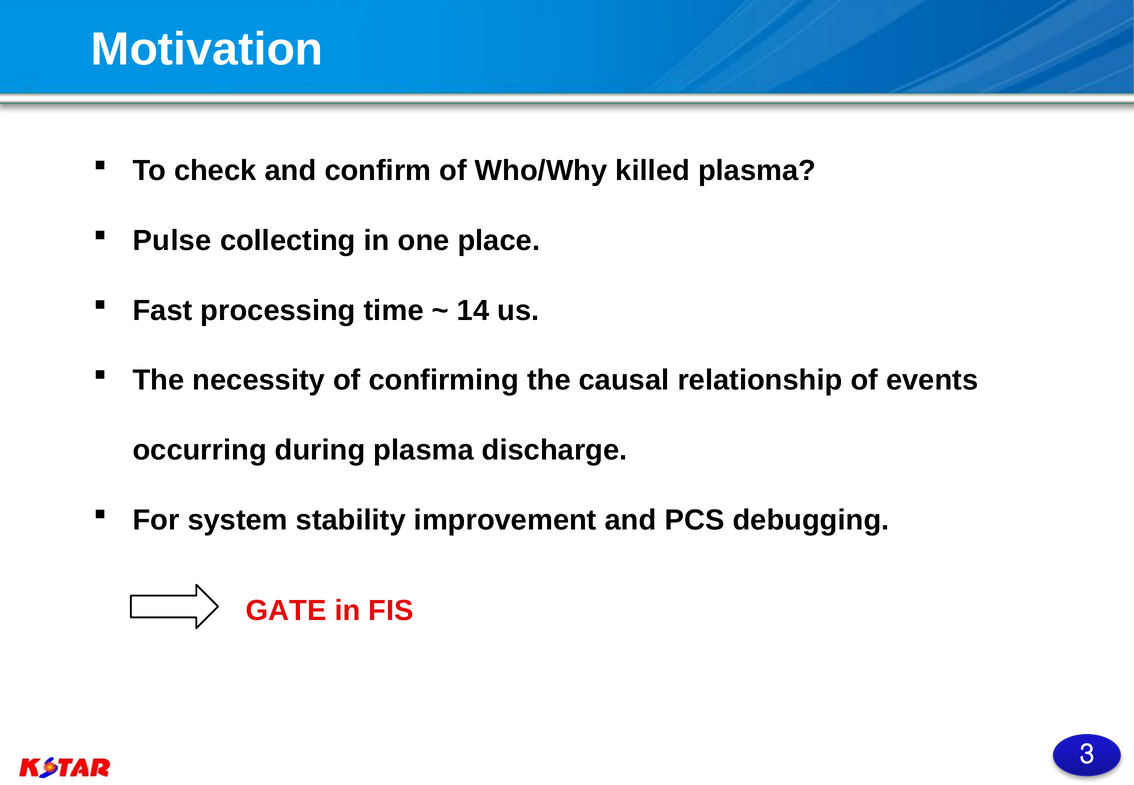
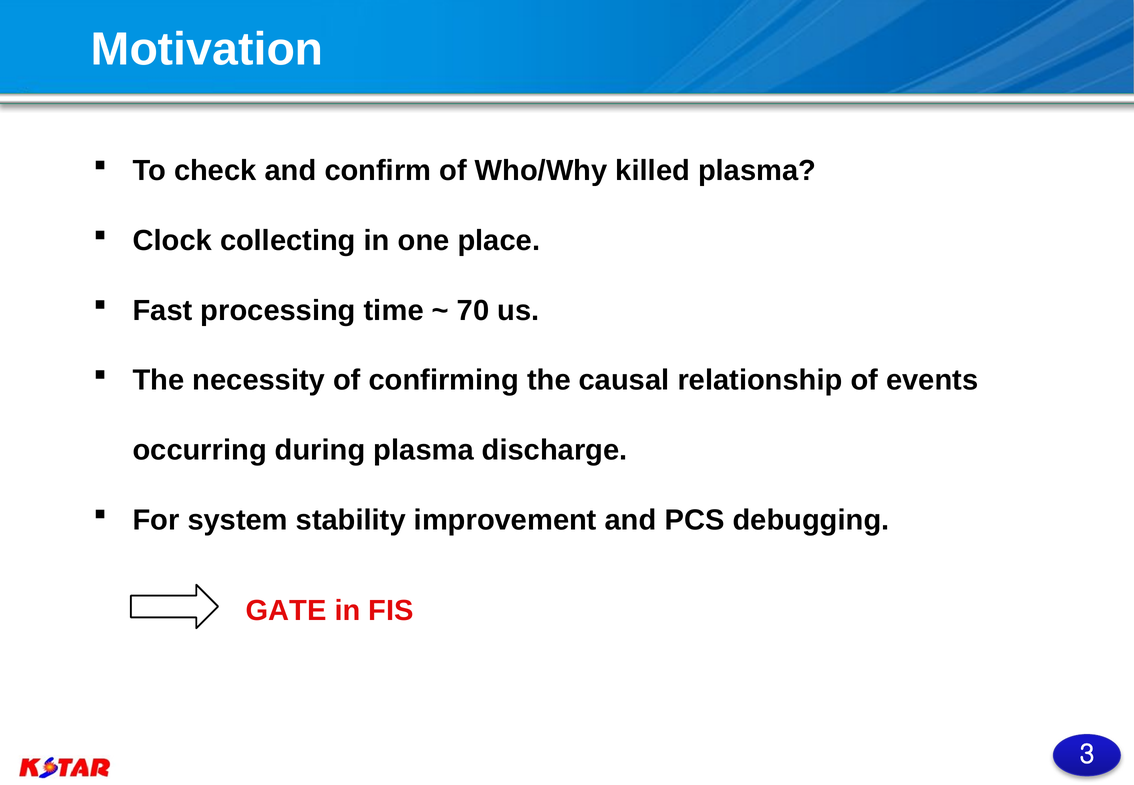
Pulse: Pulse -> Clock
14: 14 -> 70
